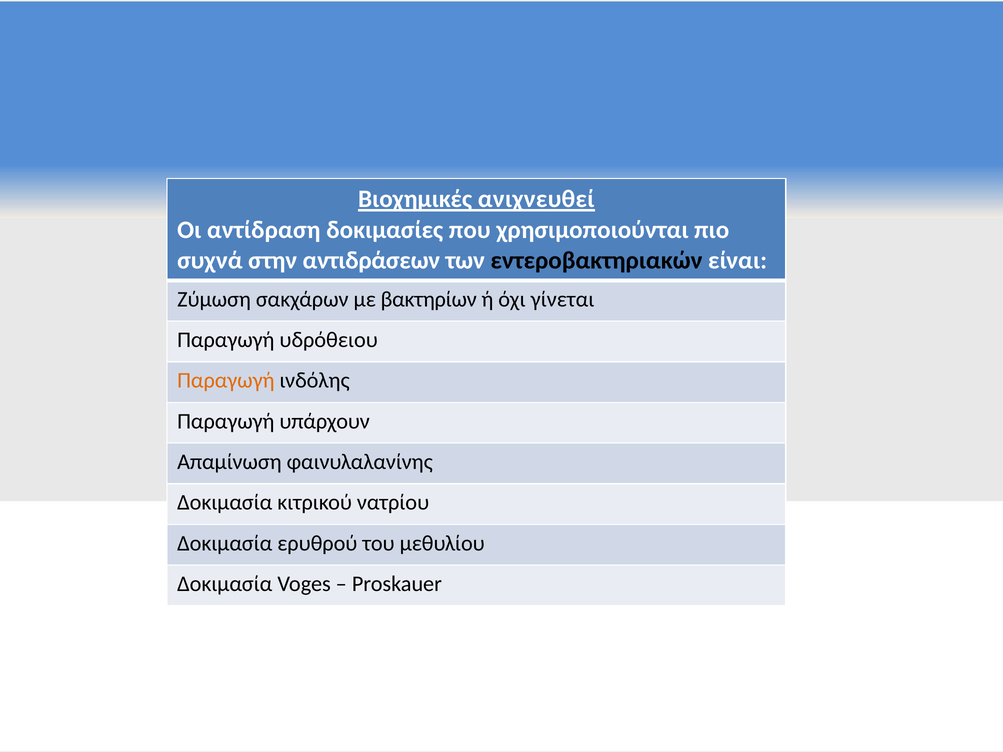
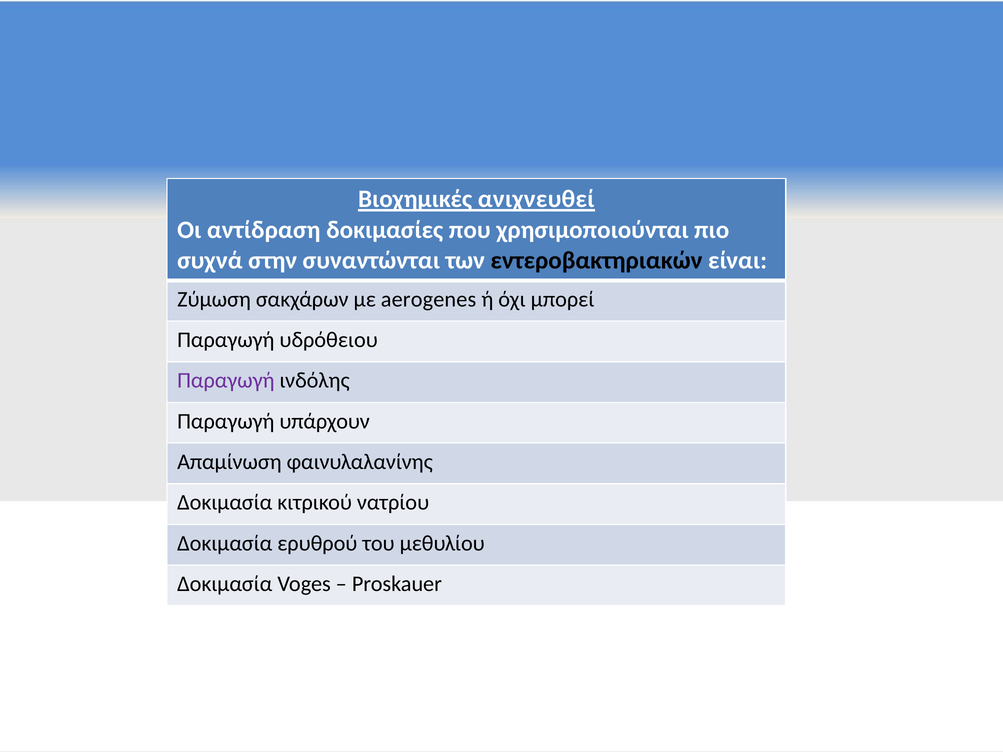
αντιδράσεων: αντιδράσεων -> συναντώνται
βακτηρίων: βακτηρίων -> aerogenes
γίνεται: γίνεται -> μπορεί
Παραγωγή at (226, 381) colour: orange -> purple
